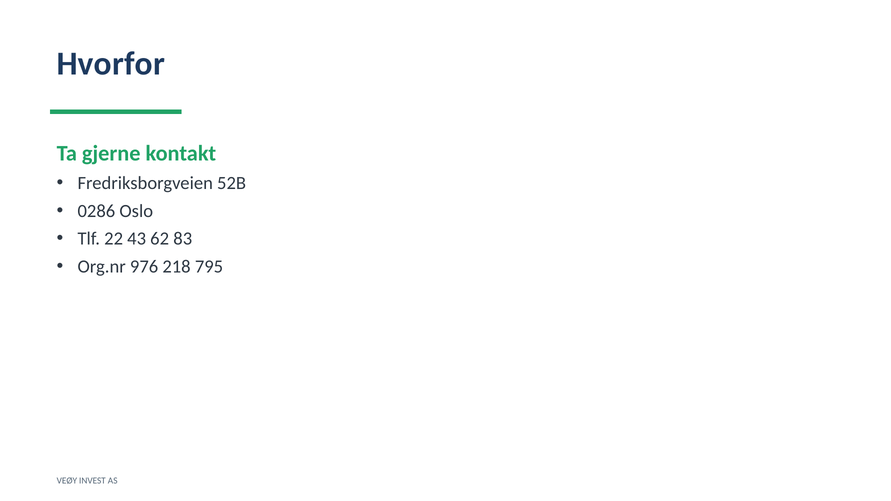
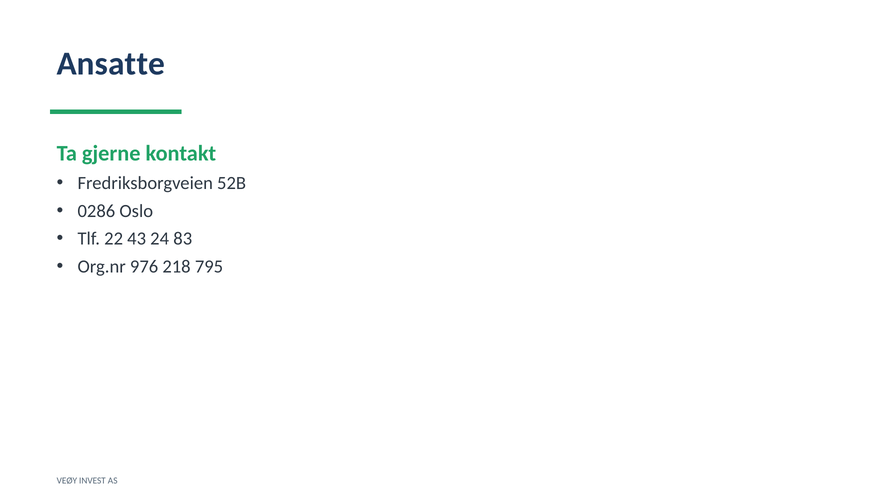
Hvorfor: Hvorfor -> Ansatte
62: 62 -> 24
